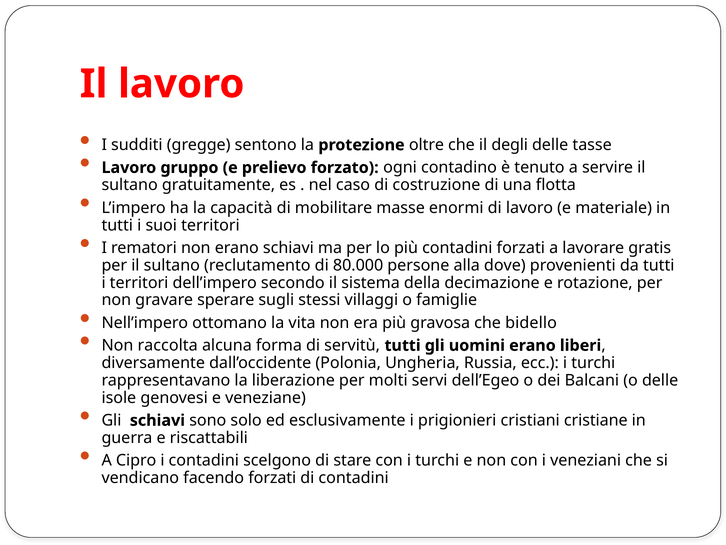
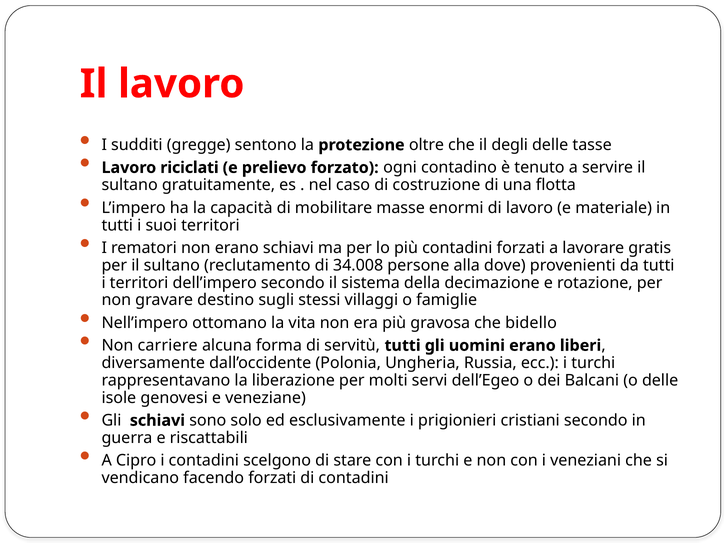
gruppo: gruppo -> riciclati
80.000: 80.000 -> 34.008
sperare: sperare -> destino
raccolta: raccolta -> carriere
cristiani cristiane: cristiane -> secondo
